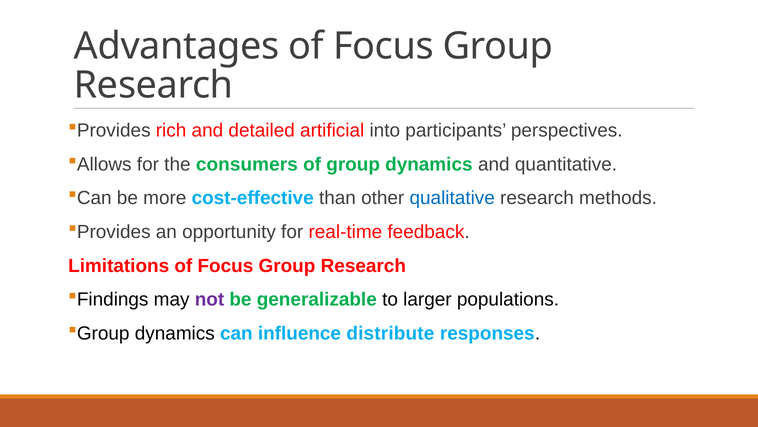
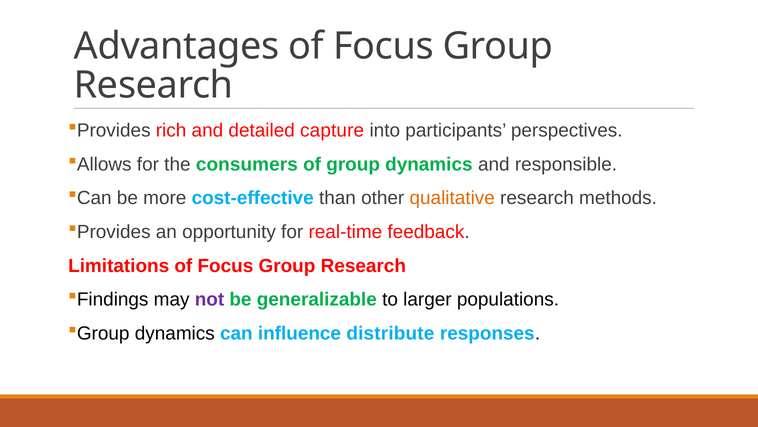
artificial: artificial -> capture
quantitative: quantitative -> responsible
qualitative colour: blue -> orange
